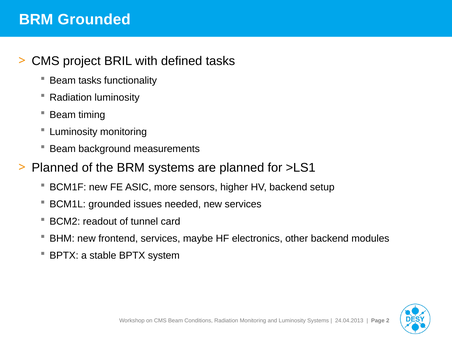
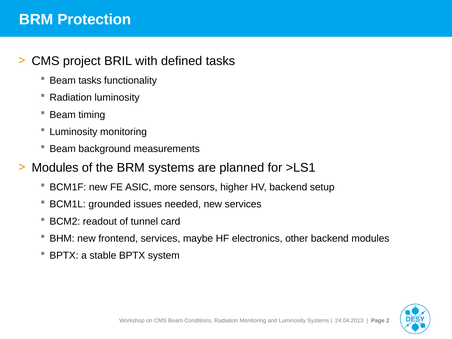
BRM Grounded: Grounded -> Protection
Planned at (55, 168): Planned -> Modules
